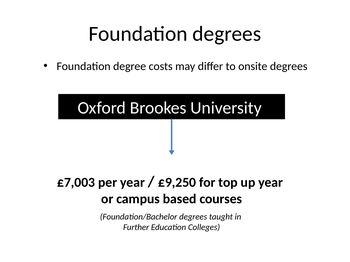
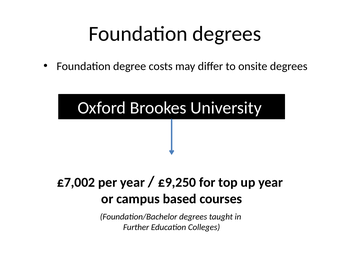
£7,003: £7,003 -> £7,002
